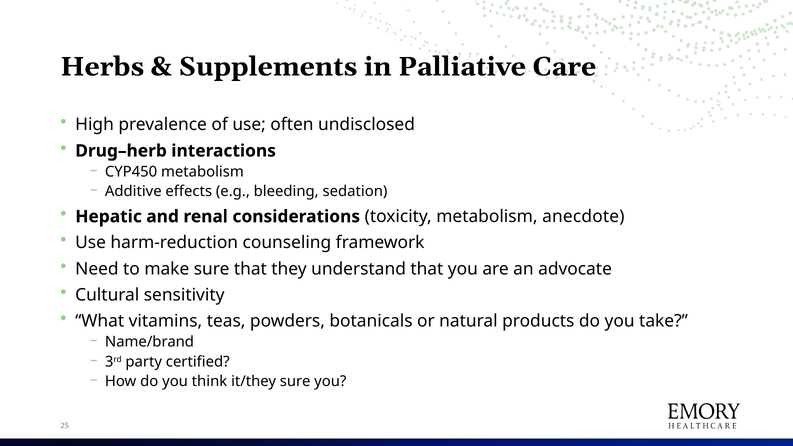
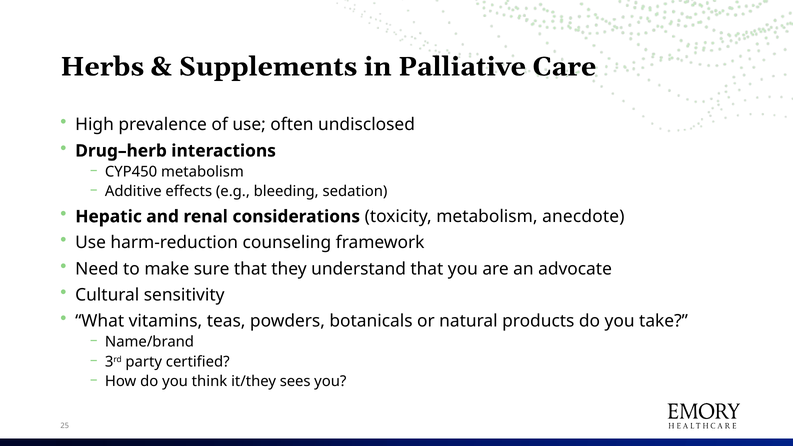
it/they sure: sure -> sees
